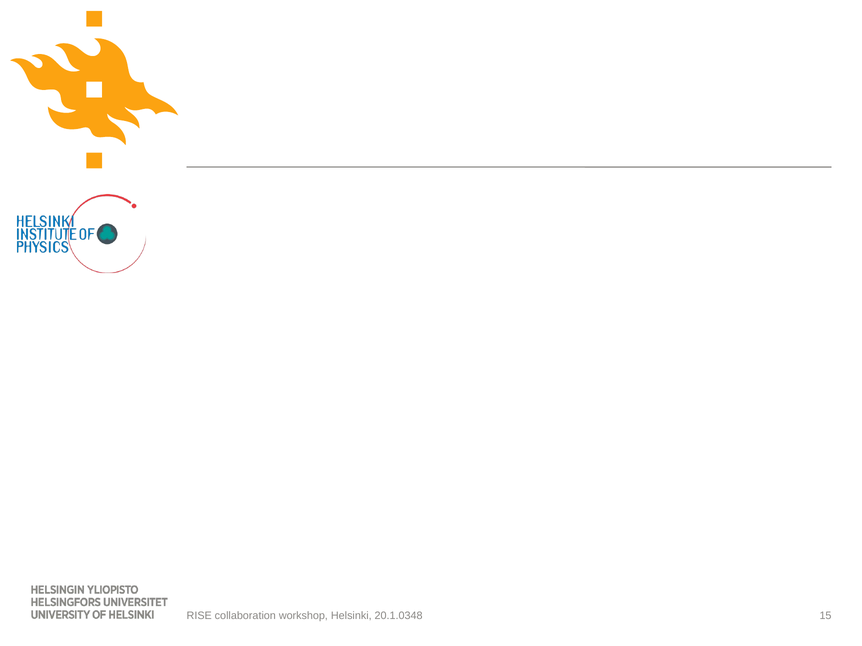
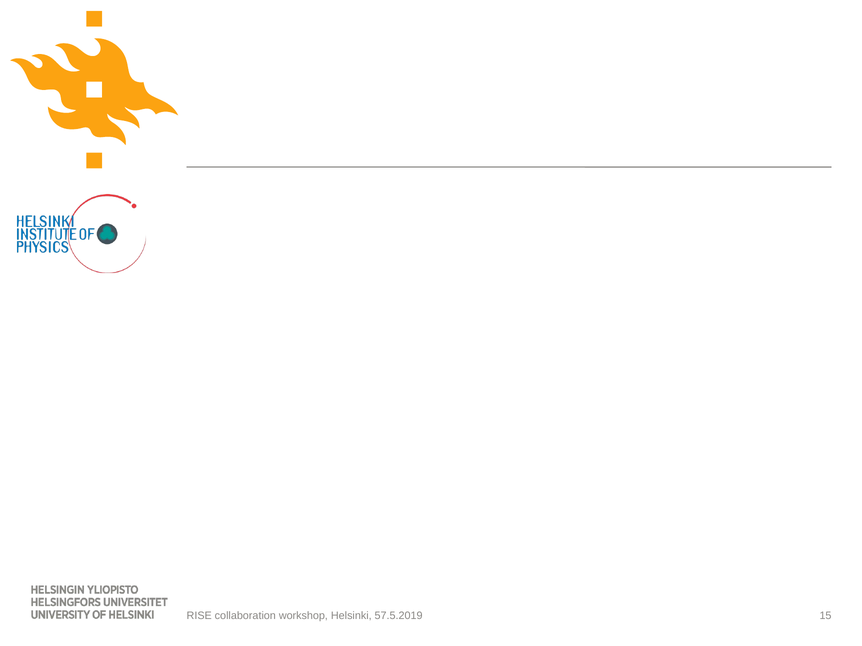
20.1.0348: 20.1.0348 -> 57.5.2019
